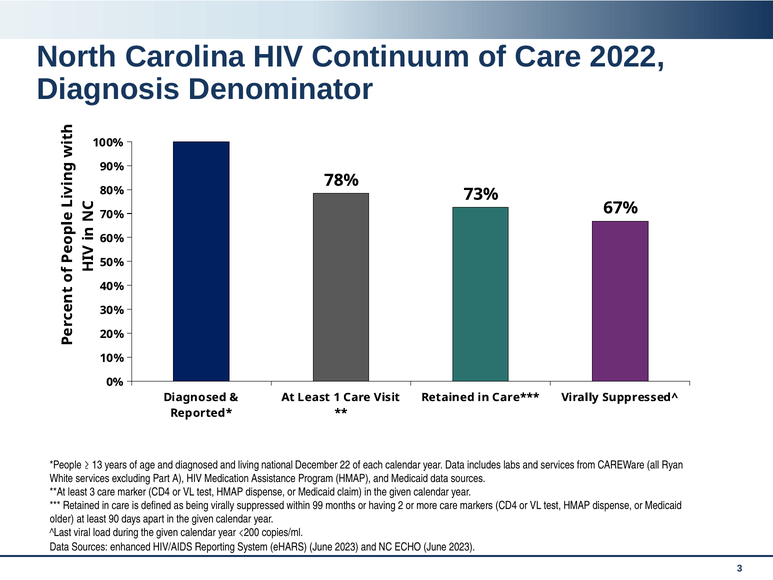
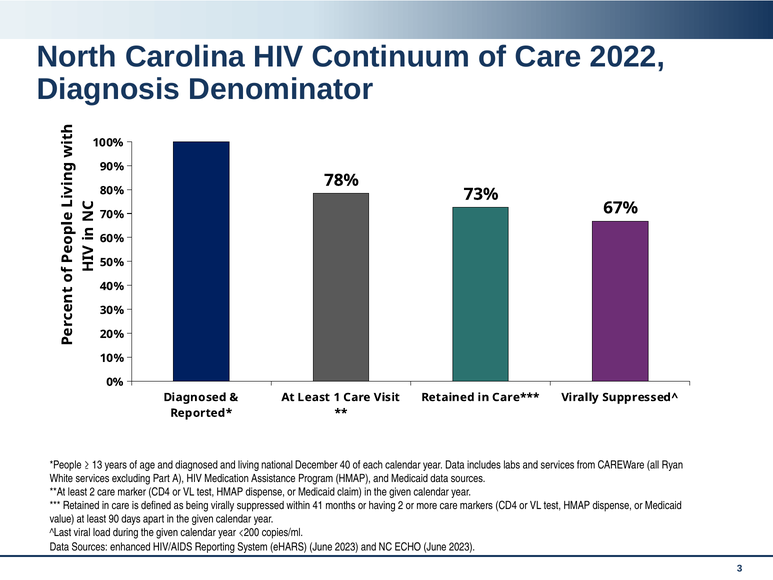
22: 22 -> 40
least 3: 3 -> 2
99: 99 -> 41
older: older -> value
